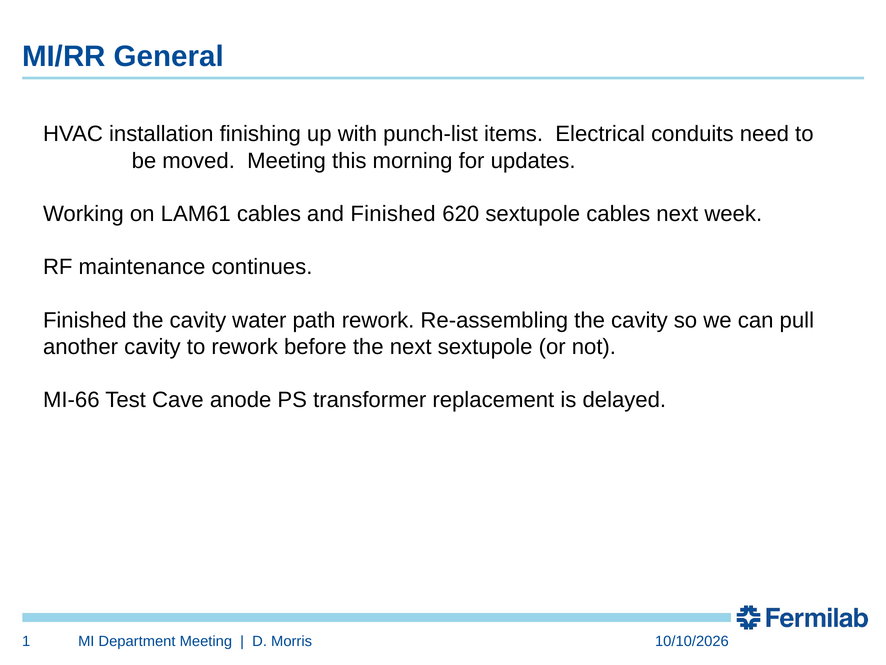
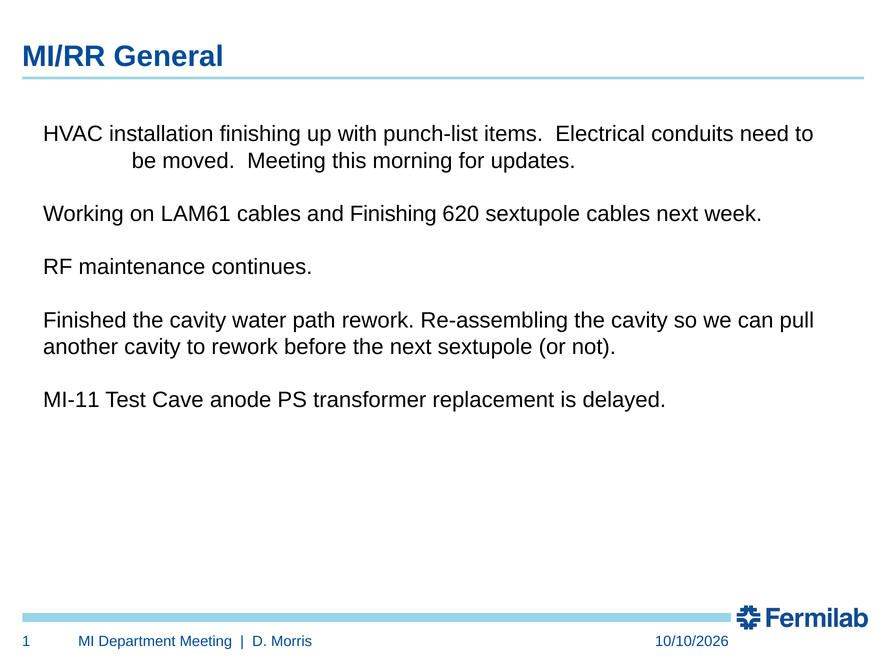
and Finished: Finished -> Finishing
MI-66: MI-66 -> MI-11
